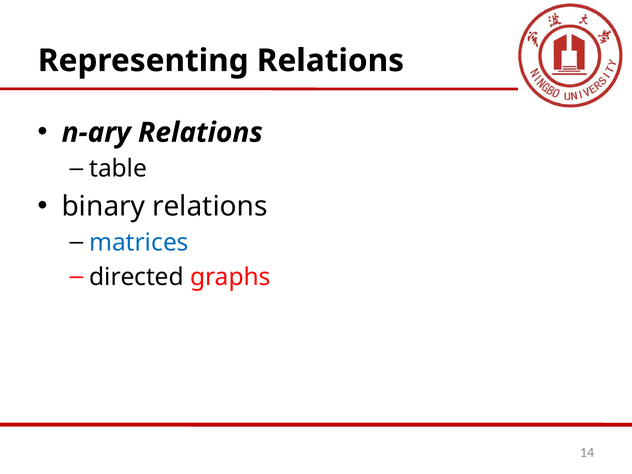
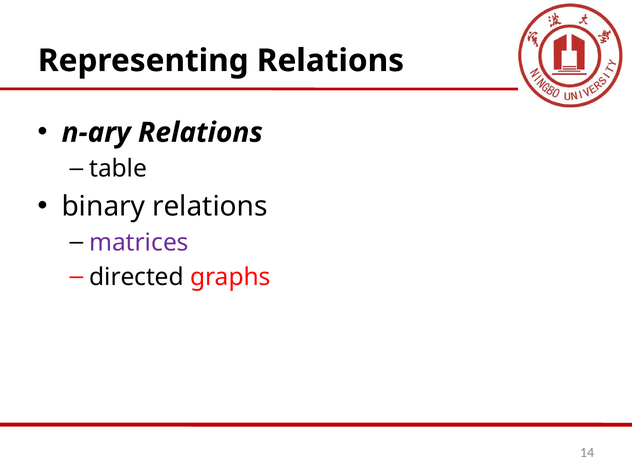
matrices colour: blue -> purple
